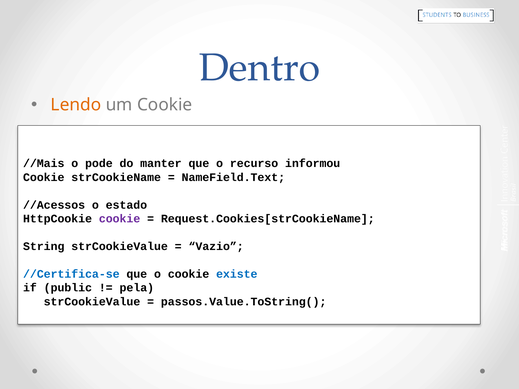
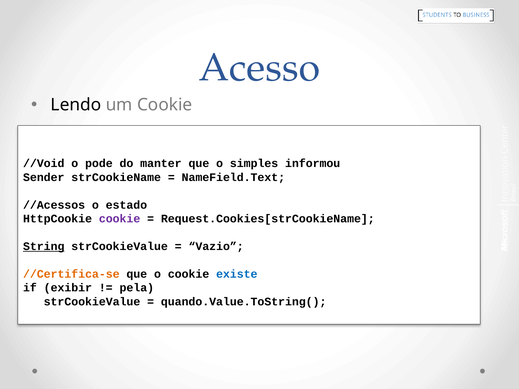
Dentro: Dentro -> Acesso
Lendo colour: orange -> black
//Mais: //Mais -> //Void
recurso: recurso -> simples
Cookie at (44, 177): Cookie -> Sender
String underline: none -> present
//Certifica-se colour: blue -> orange
public: public -> exibir
passos.Value.ToString(: passos.Value.ToString( -> quando.Value.ToString(
